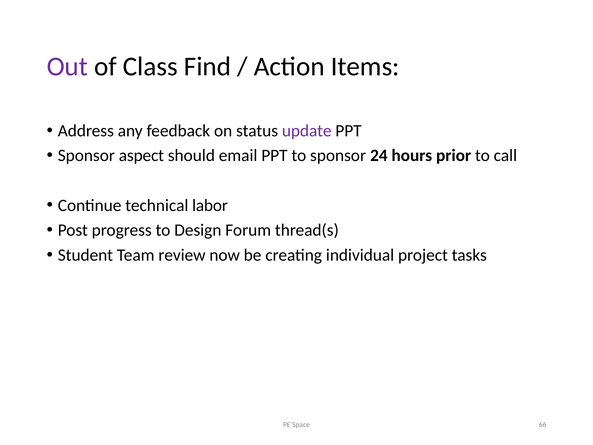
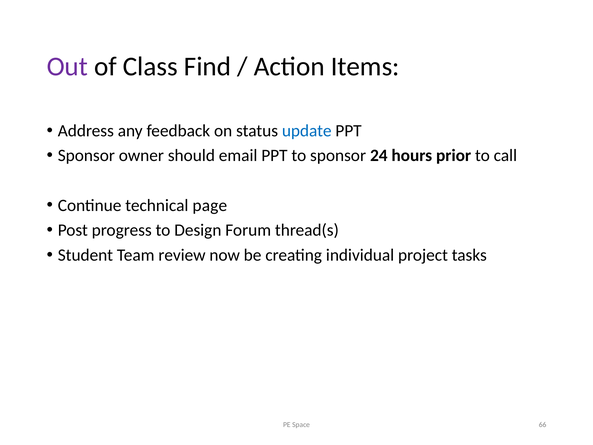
update colour: purple -> blue
aspect: aspect -> owner
labor: labor -> page
